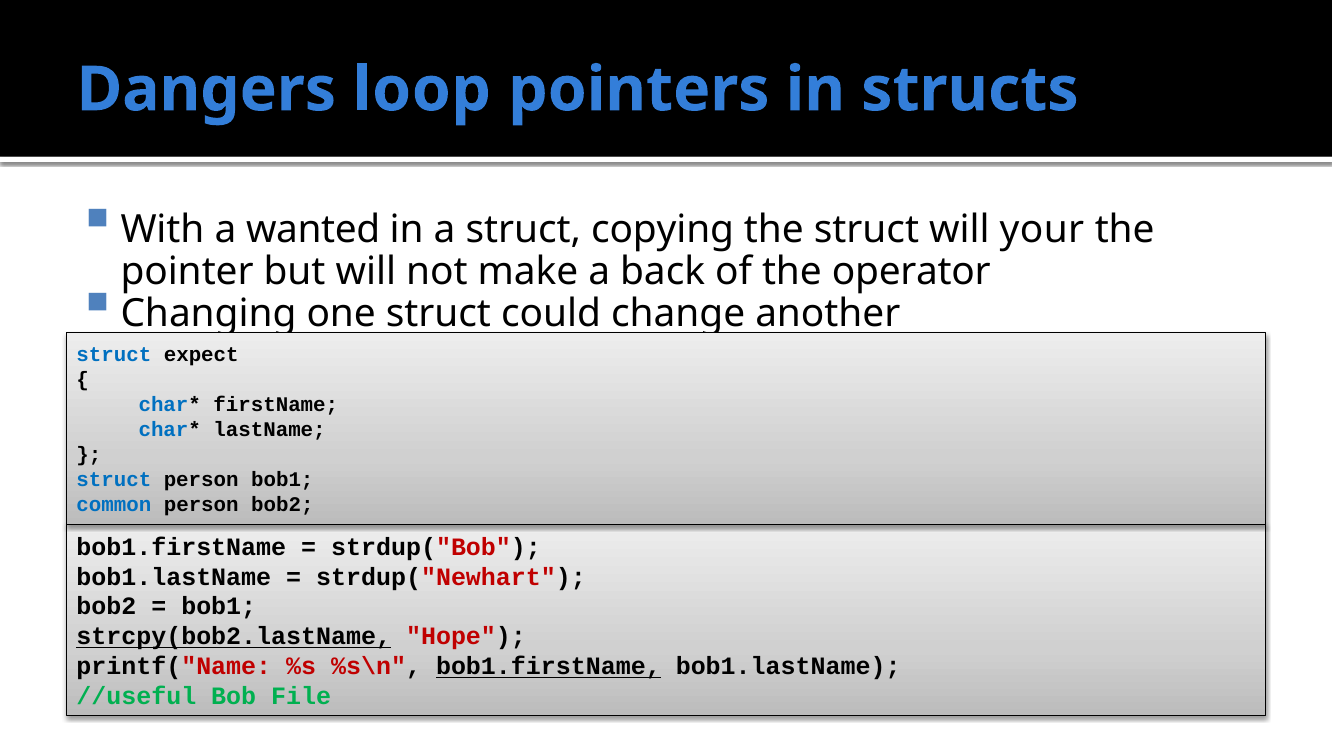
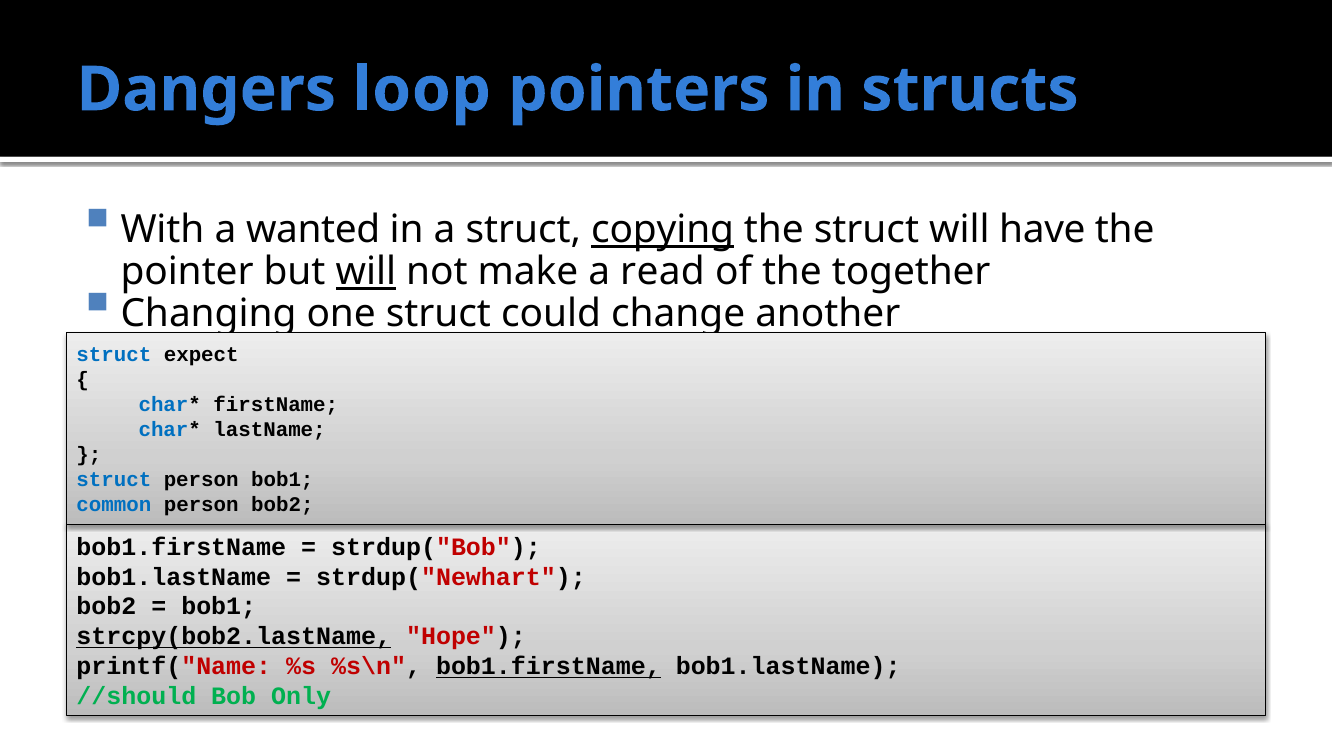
copying underline: none -> present
your: your -> have
will at (366, 272) underline: none -> present
back: back -> read
operator: operator -> together
//useful: //useful -> //should
File: File -> Only
